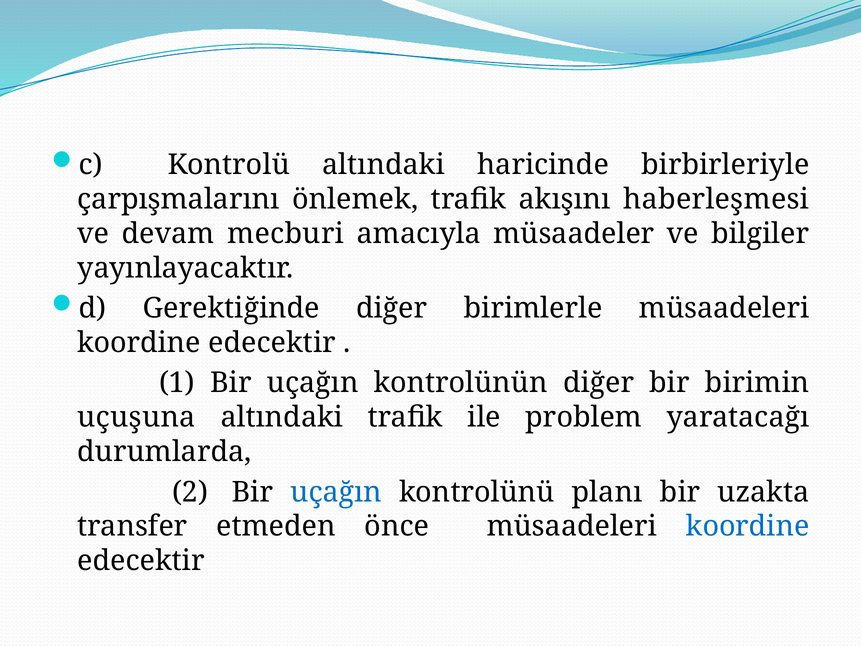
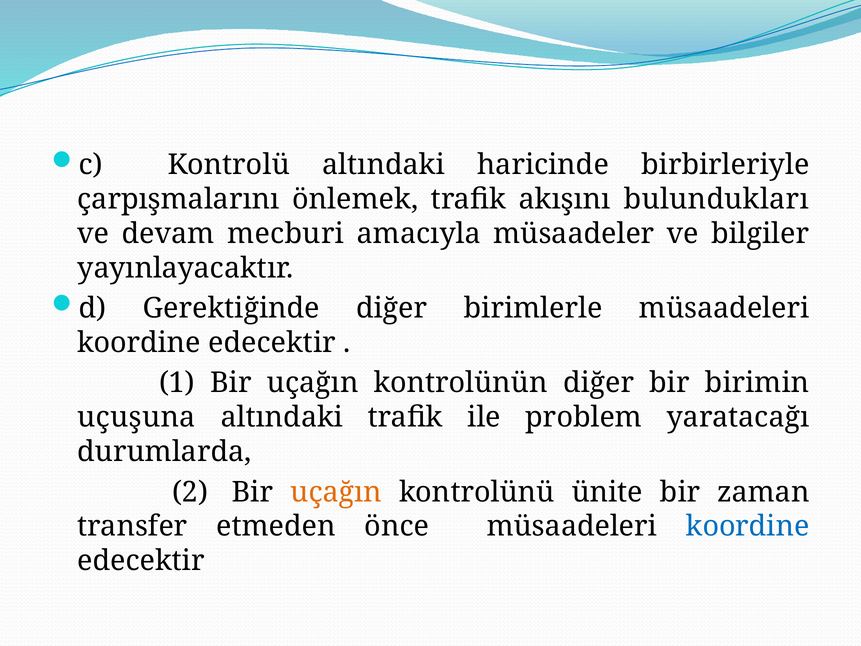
haberleşmesi: haberleşmesi -> bulundukları
uçağın at (336, 492) colour: blue -> orange
planı: planı -> ünite
uzakta: uzakta -> zaman
